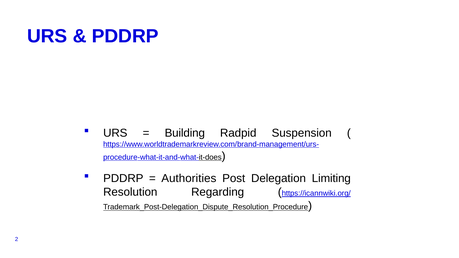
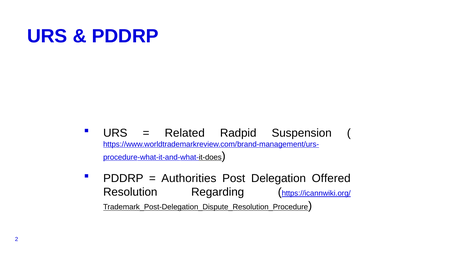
Building: Building -> Related
Limiting: Limiting -> Offered
